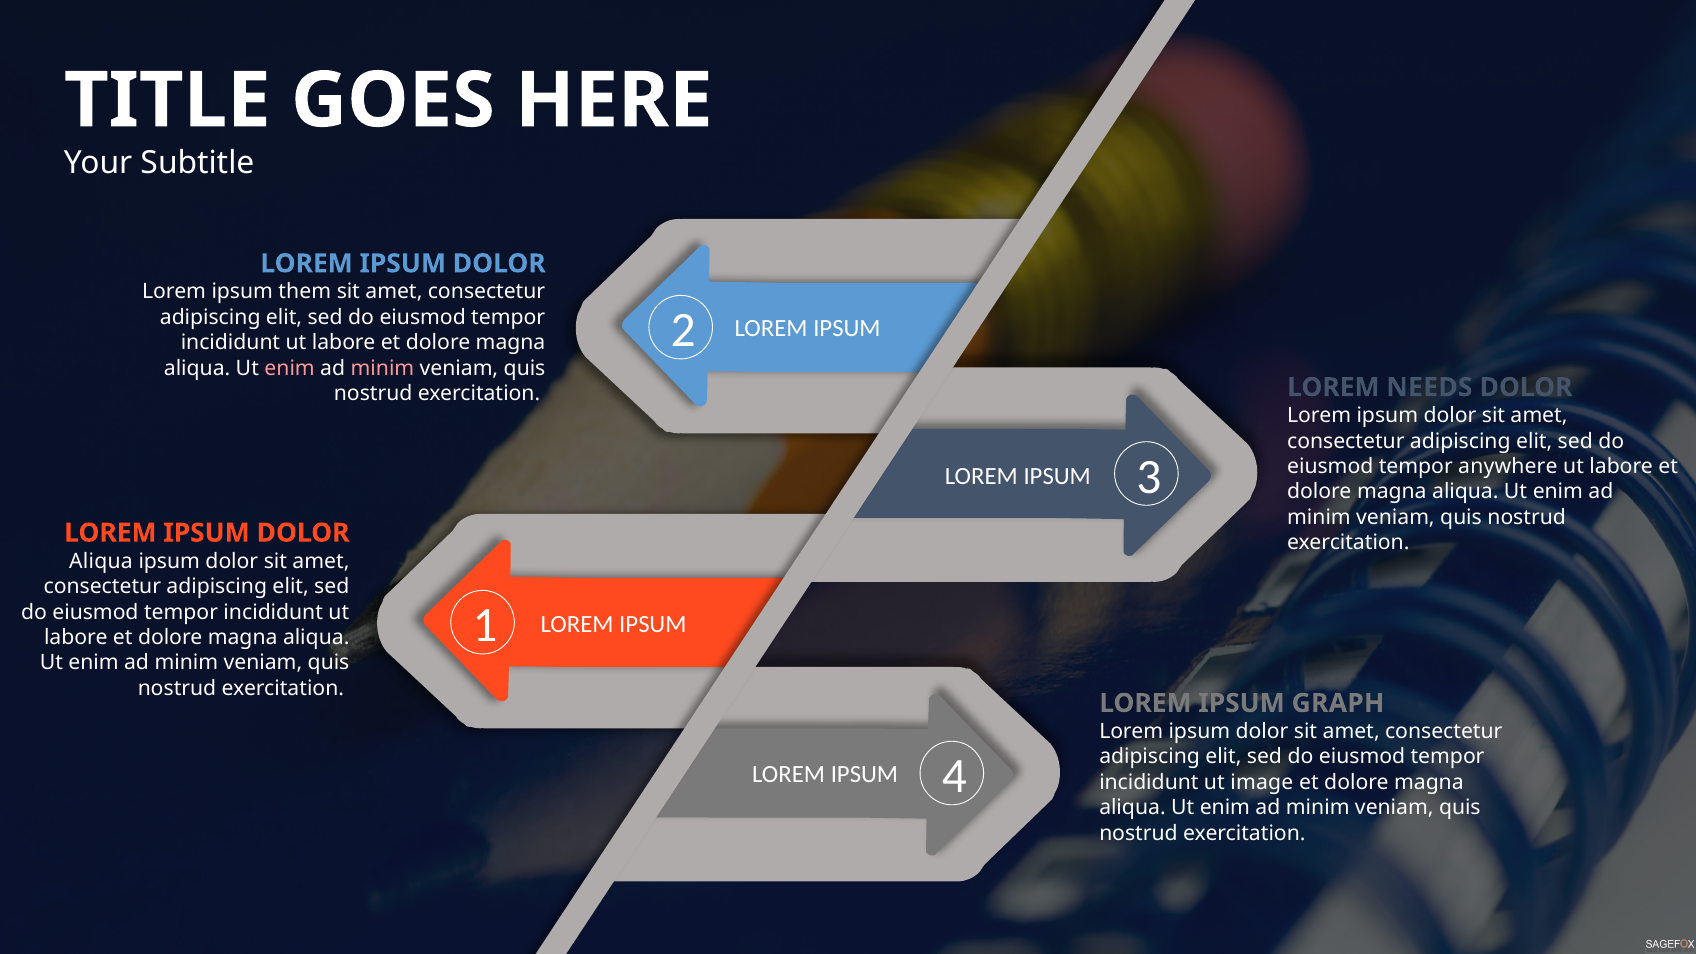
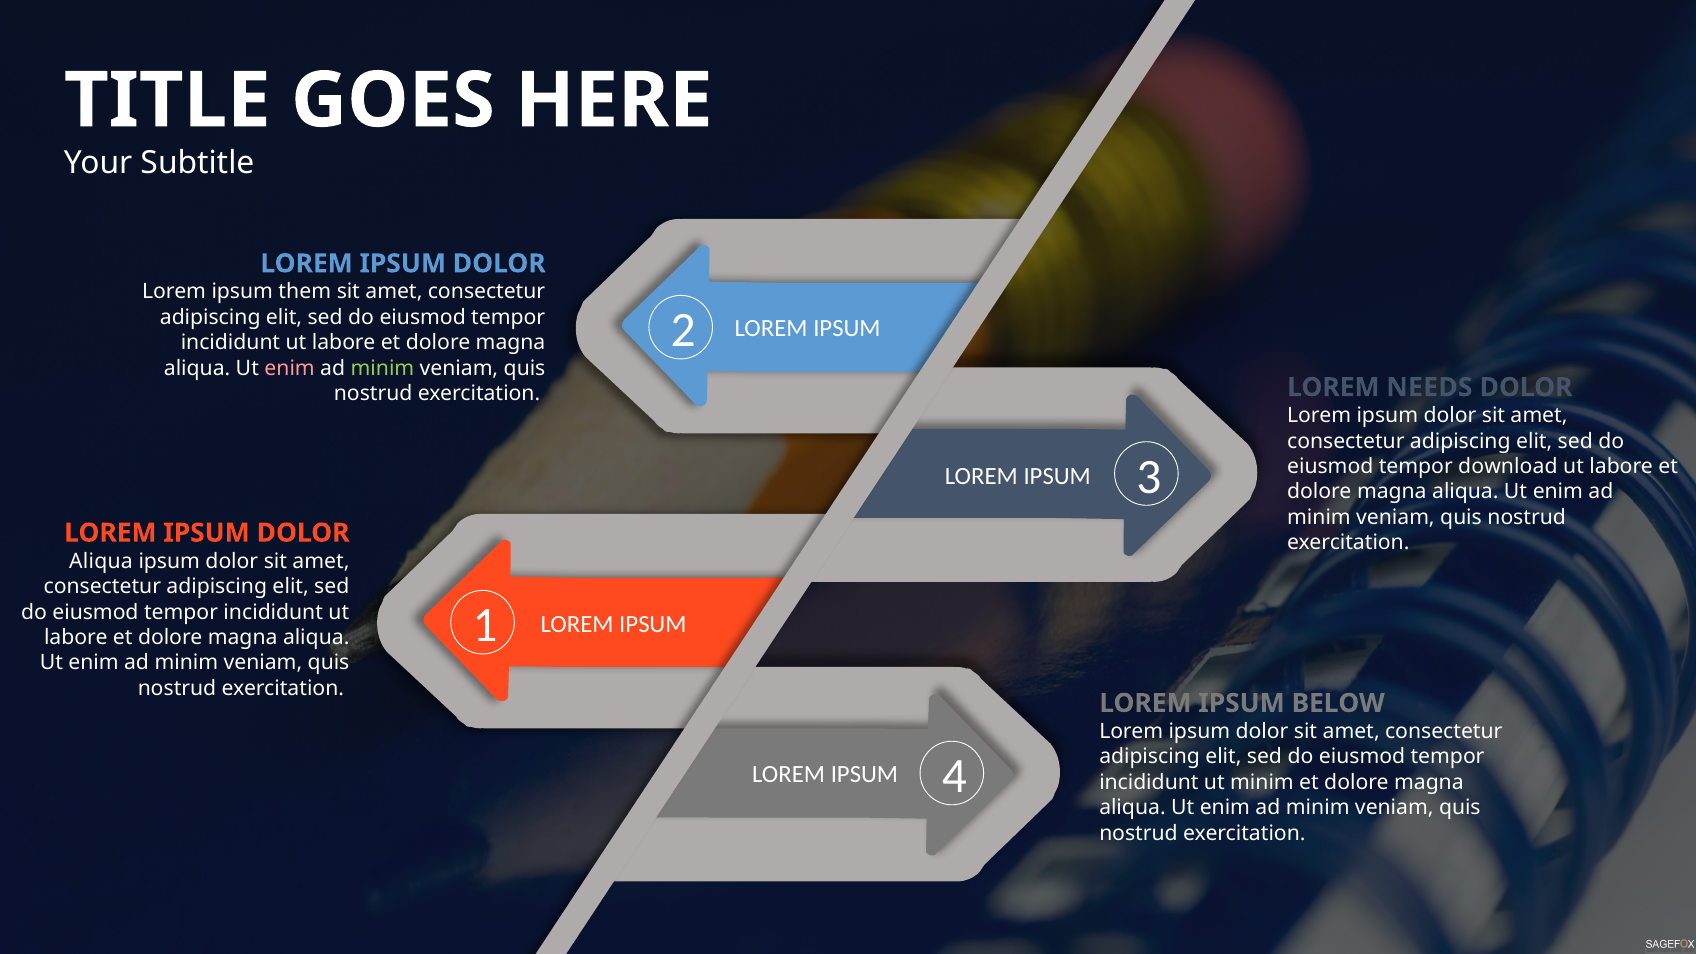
minim at (382, 368) colour: pink -> light green
anywhere: anywhere -> download
GRAPH: GRAPH -> BELOW
image at (1262, 782): image -> minim
